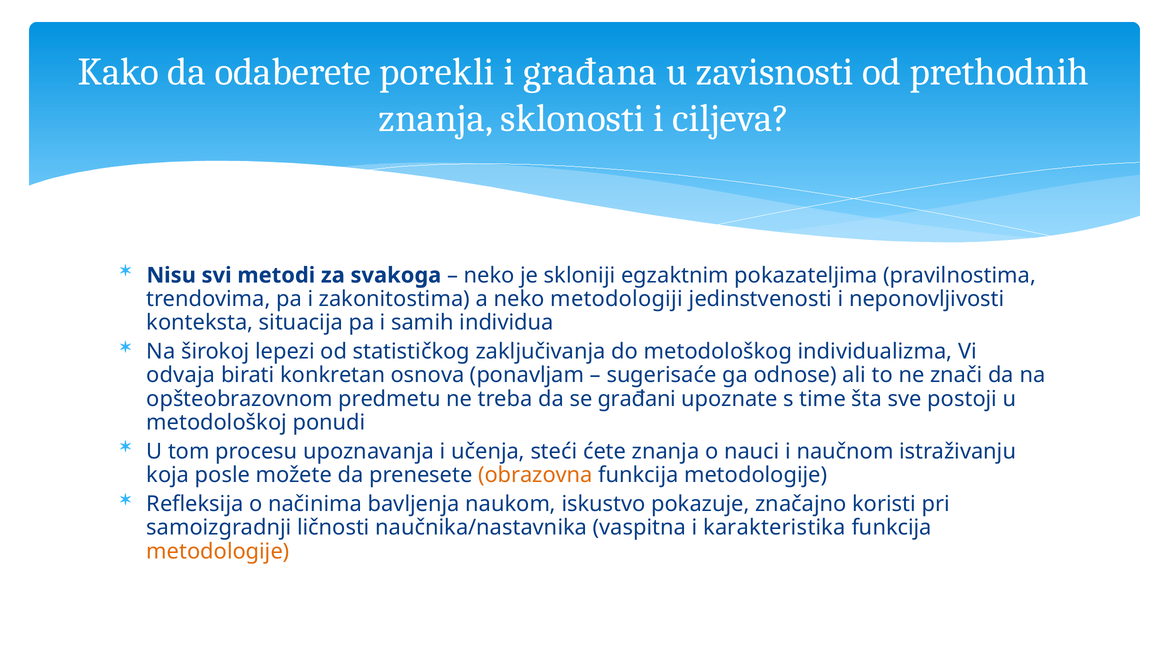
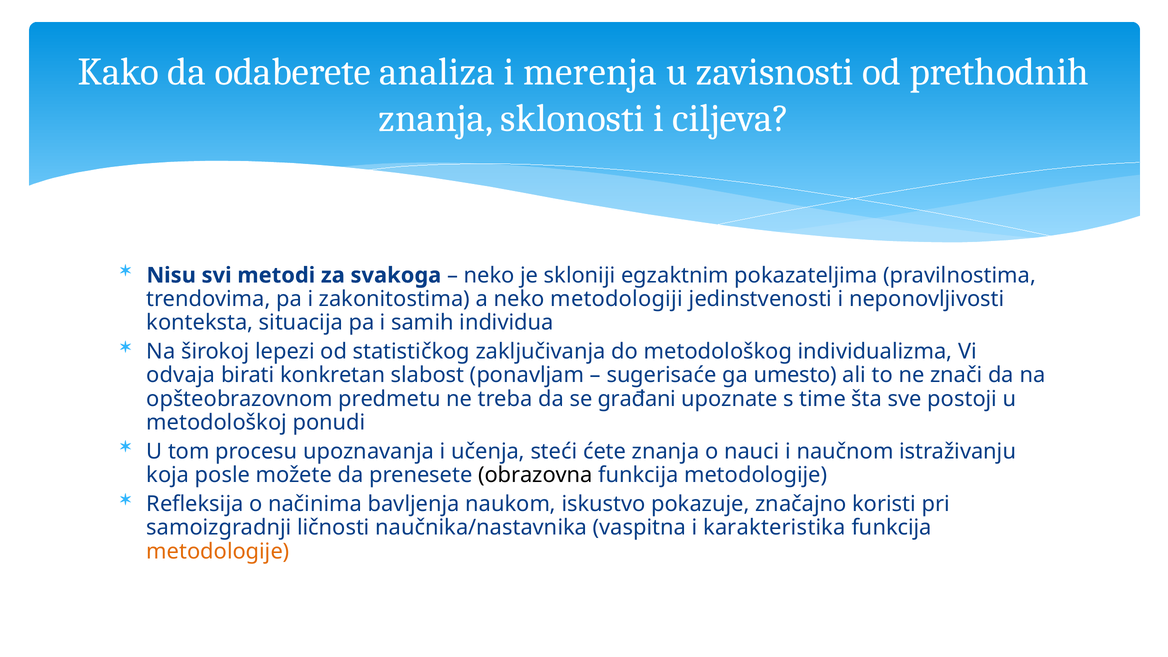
porekli: porekli -> analiza
građana: građana -> merenja
osnova: osnova -> slabost
odnose: odnose -> umesto
obrazovna colour: orange -> black
